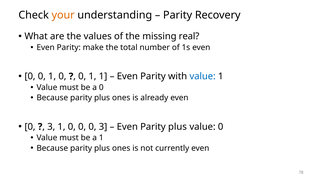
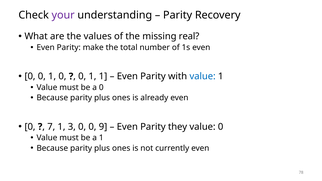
your colour: orange -> purple
3 at (51, 127): 3 -> 7
0 at (72, 127): 0 -> 3
0 3: 3 -> 9
Even Parity plus: plus -> they
